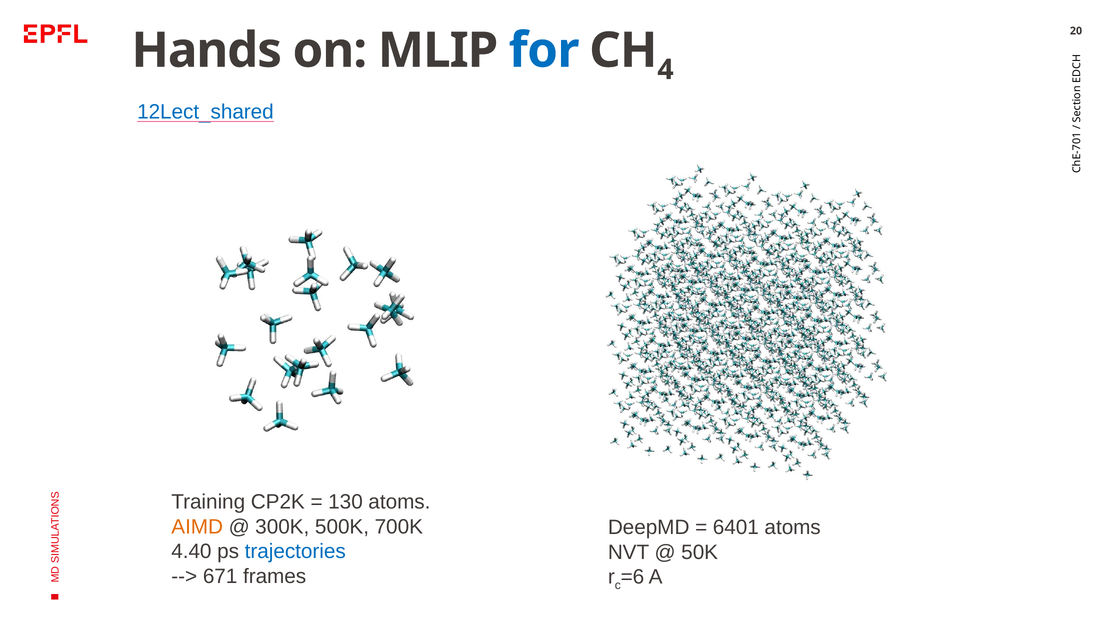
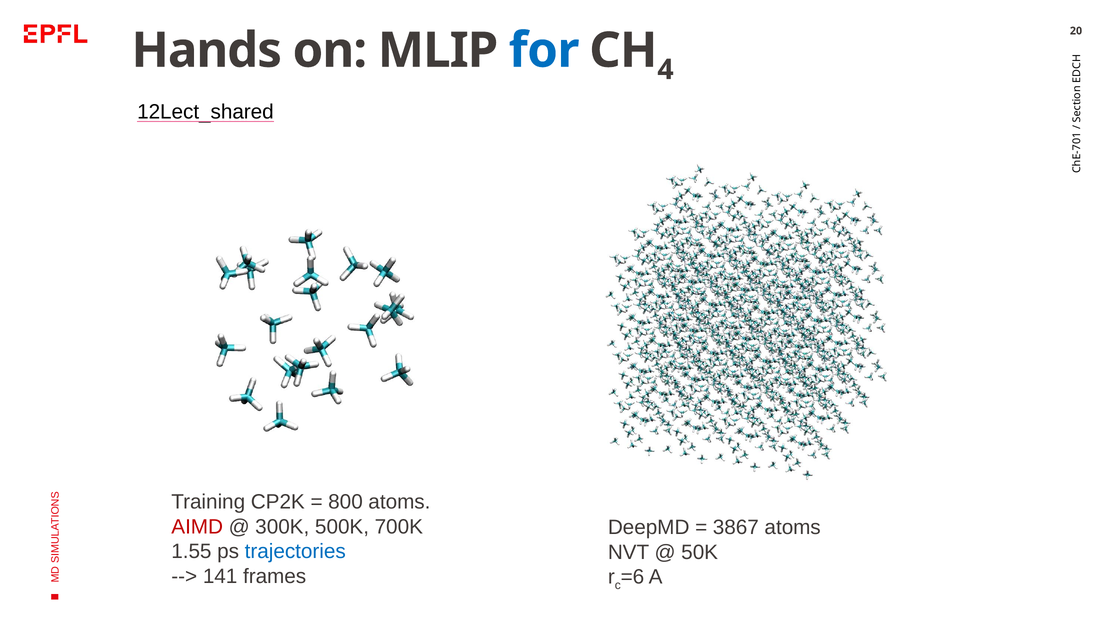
12Lect_shared colour: blue -> black
130: 130 -> 800
AIMD colour: orange -> red
6401: 6401 -> 3867
4.40: 4.40 -> 1.55
671: 671 -> 141
